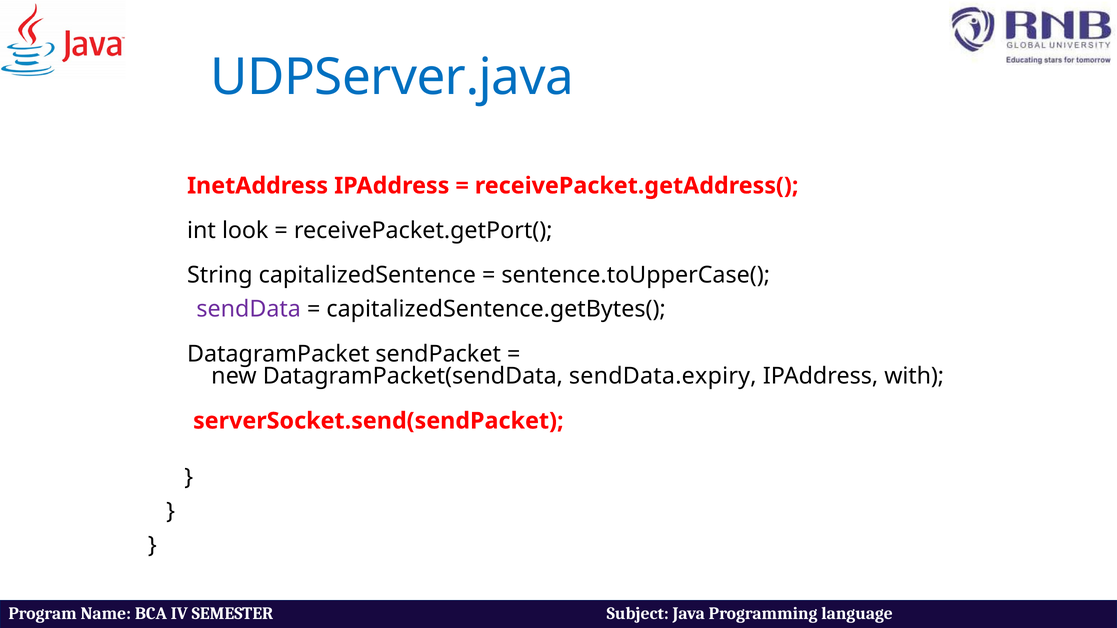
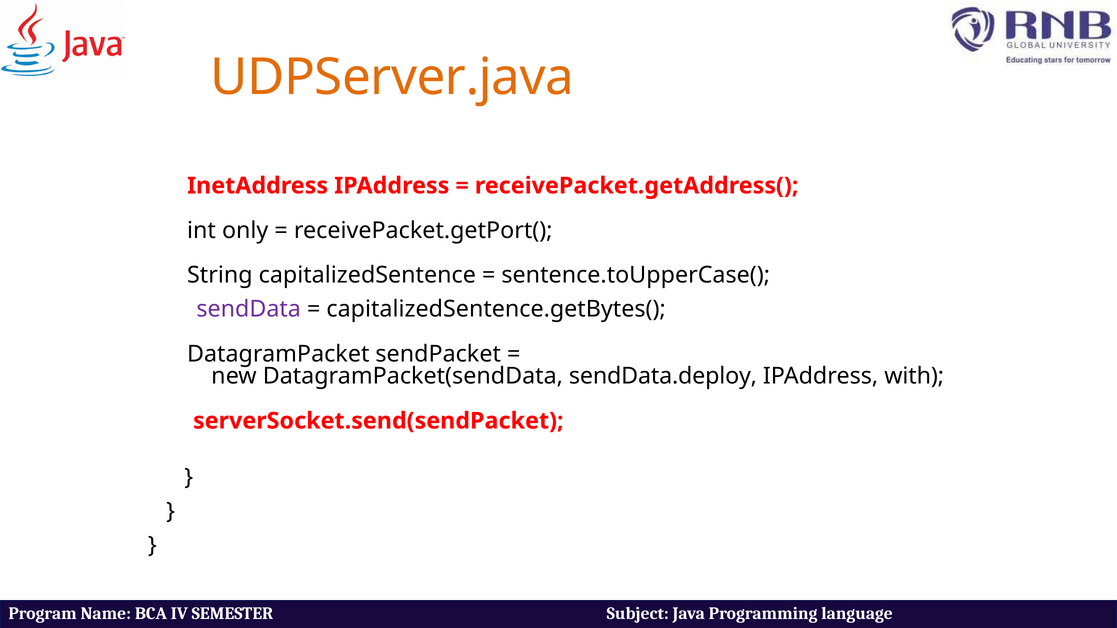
UDPServer.java colour: blue -> orange
look: look -> only
sendData.expiry: sendData.expiry -> sendData.deploy
